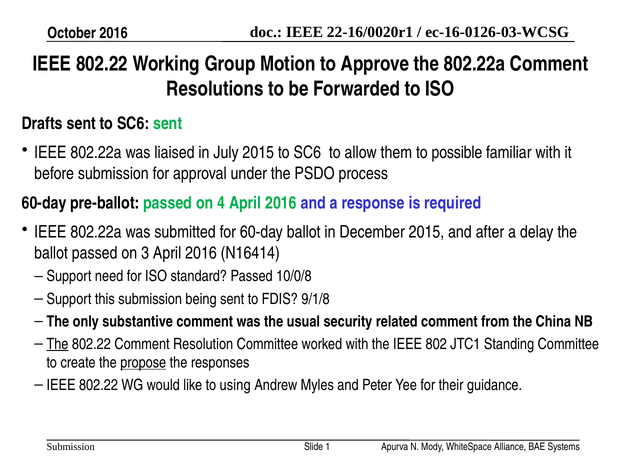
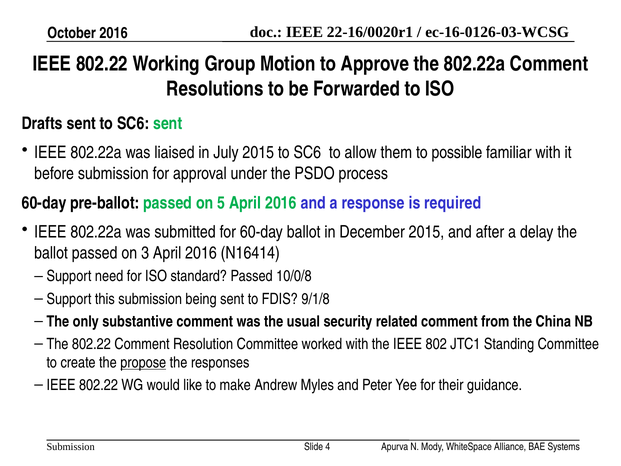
4: 4 -> 5
The at (57, 344) underline: present -> none
using: using -> make
1: 1 -> 4
